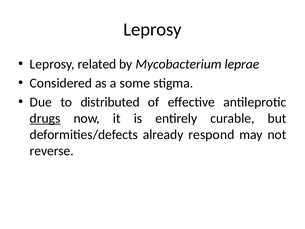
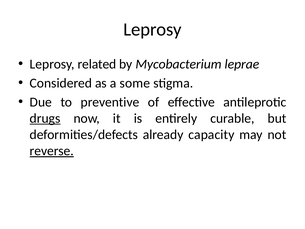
distributed: distributed -> preventive
respond: respond -> capacity
reverse underline: none -> present
